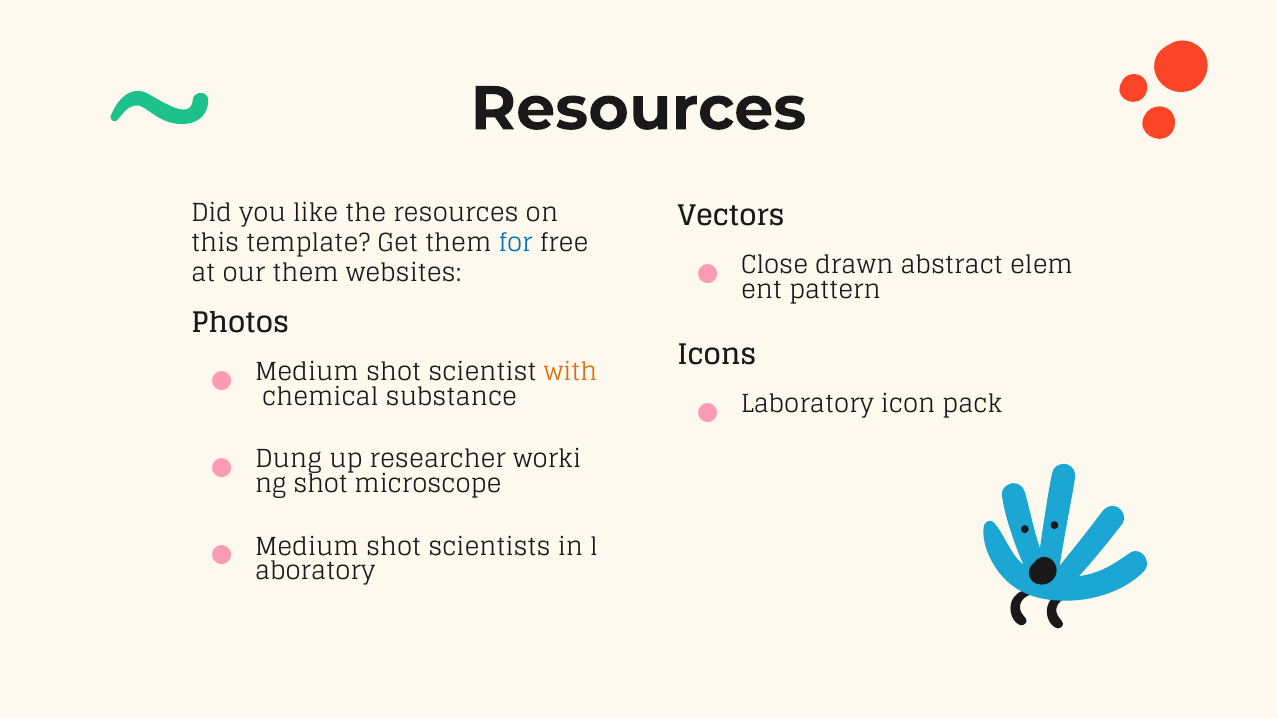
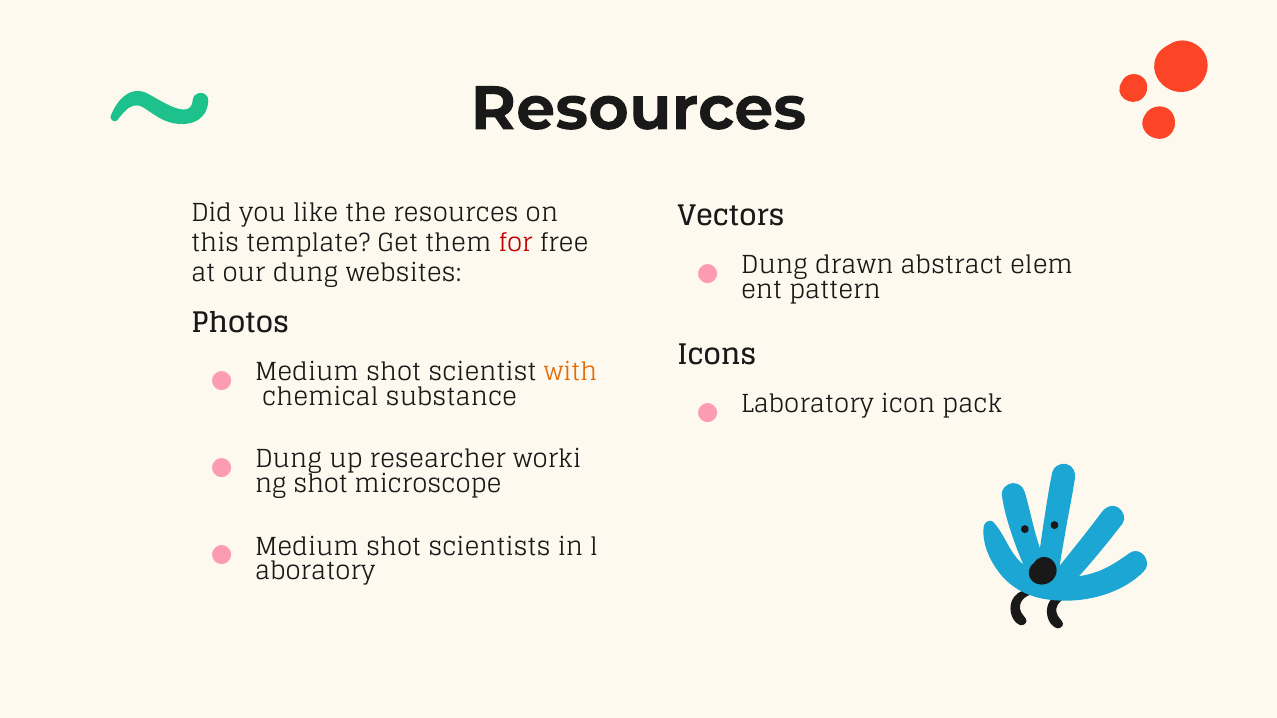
for colour: blue -> red
Close at (775, 265): Close -> Dung
our them: them -> dung
